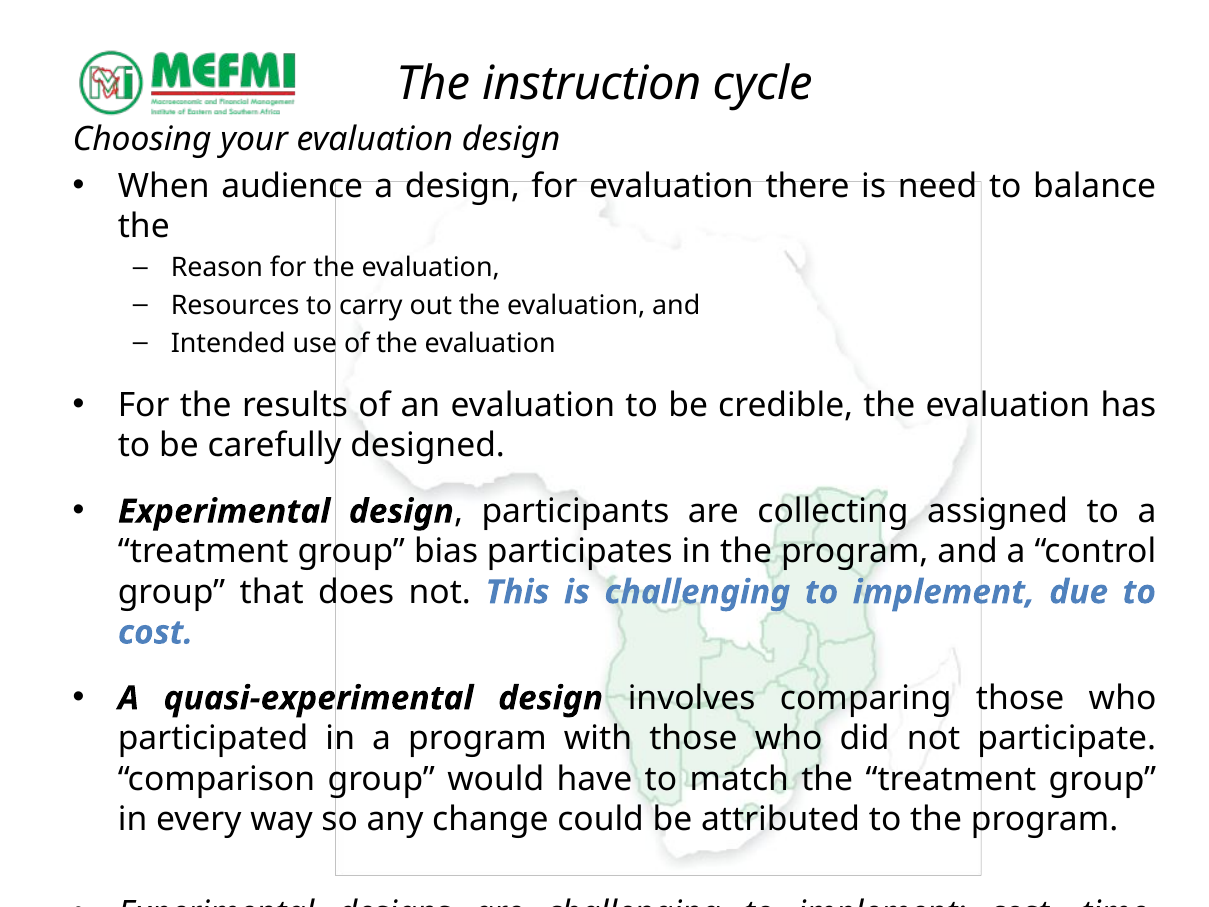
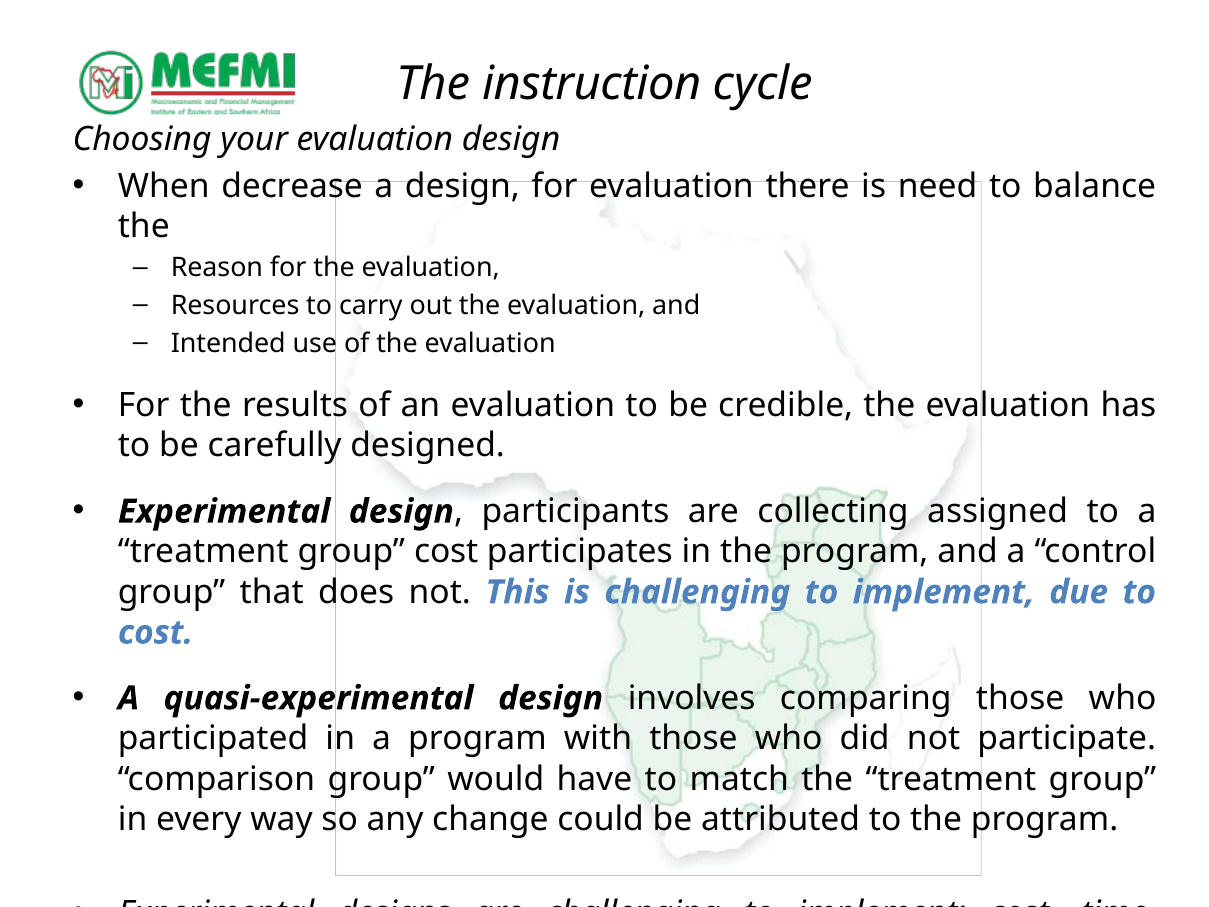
audience: audience -> decrease
group bias: bias -> cost
